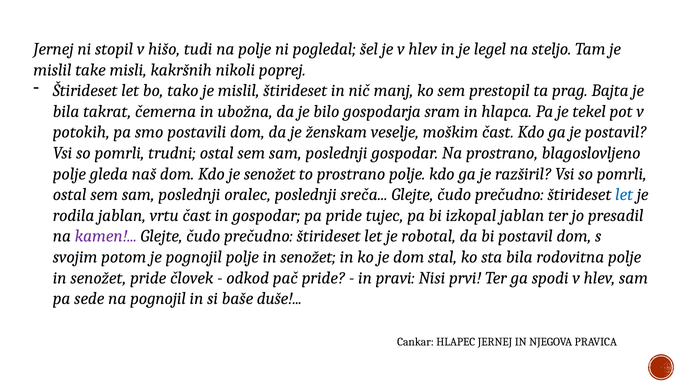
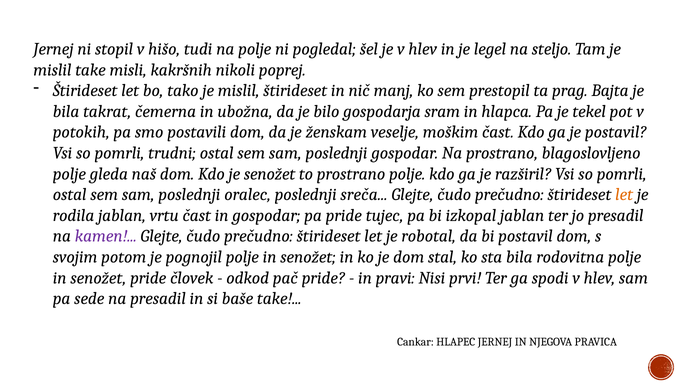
let at (624, 195) colour: blue -> orange
na pognojil: pognojil -> presadil
baše duše: duše -> take
